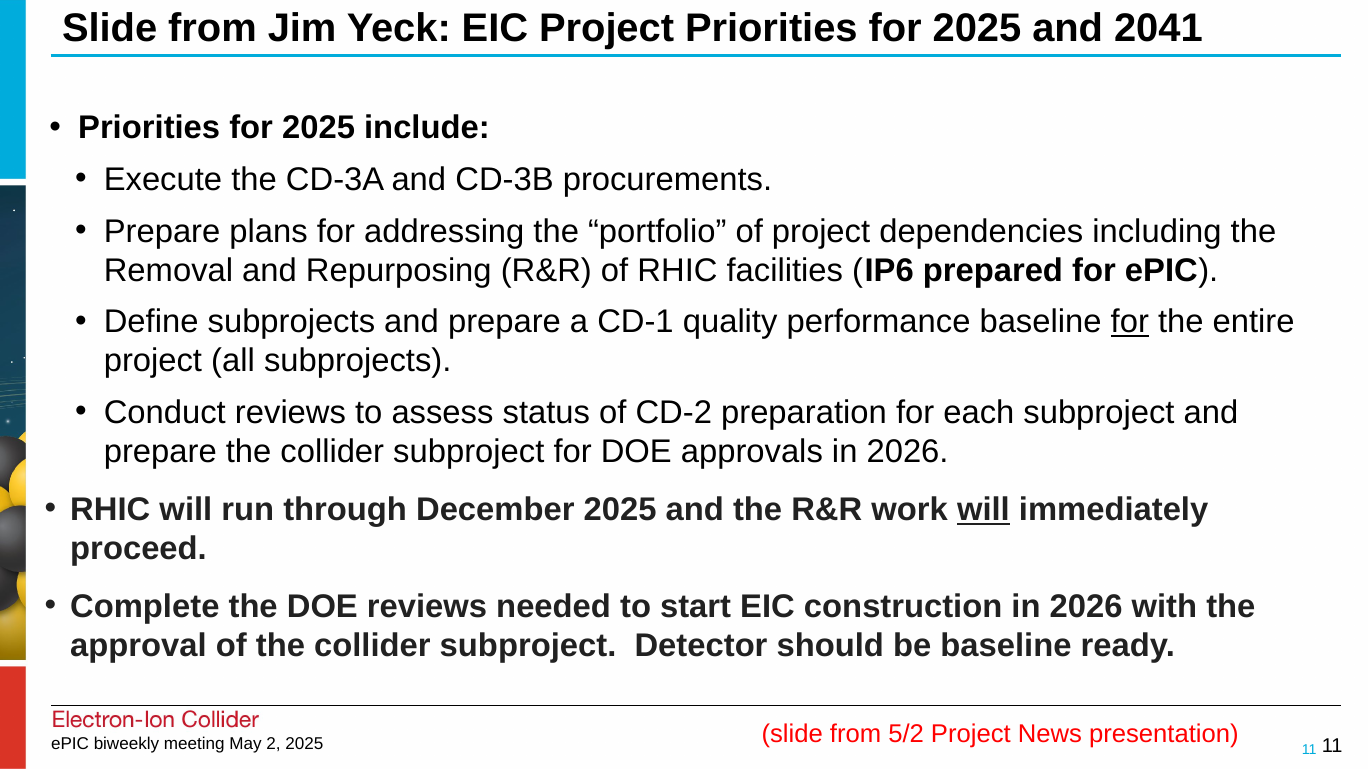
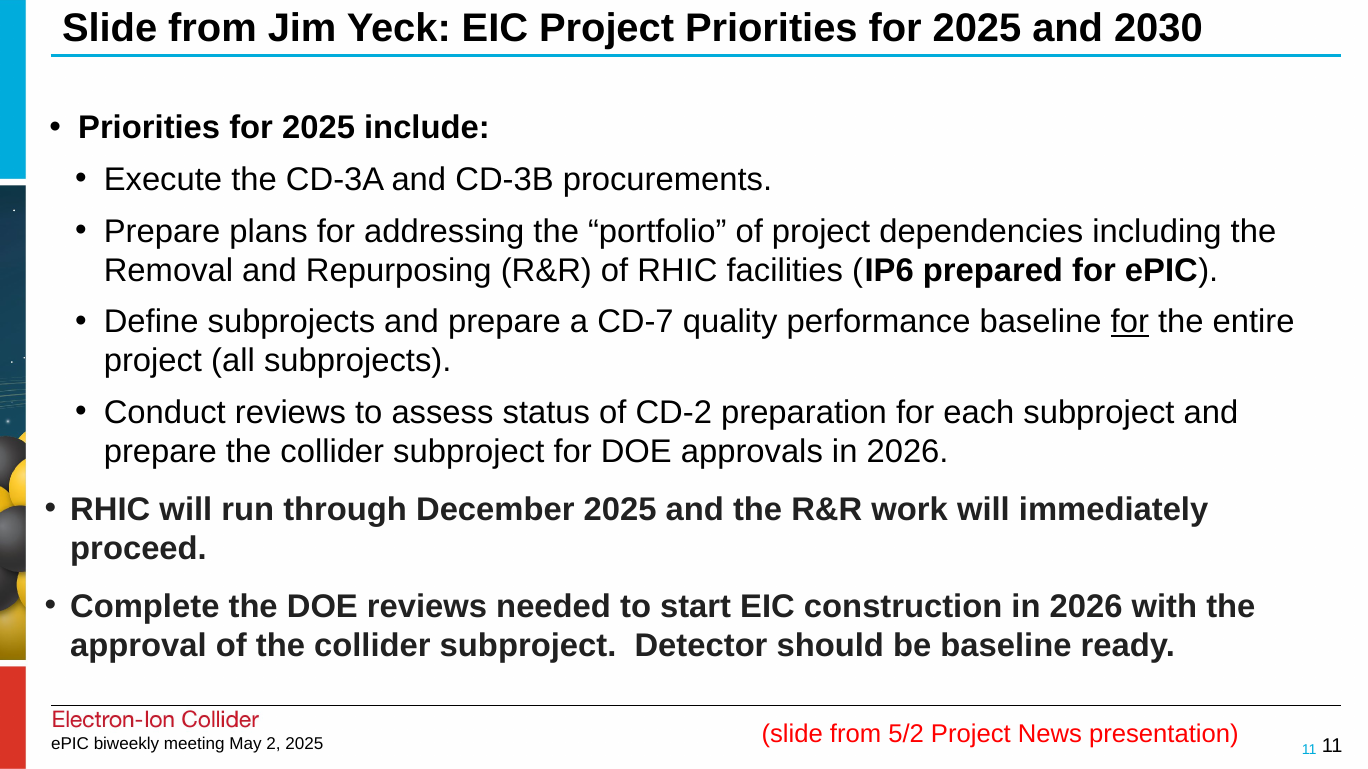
2041: 2041 -> 2030
CD-1: CD-1 -> CD-7
will at (983, 510) underline: present -> none
